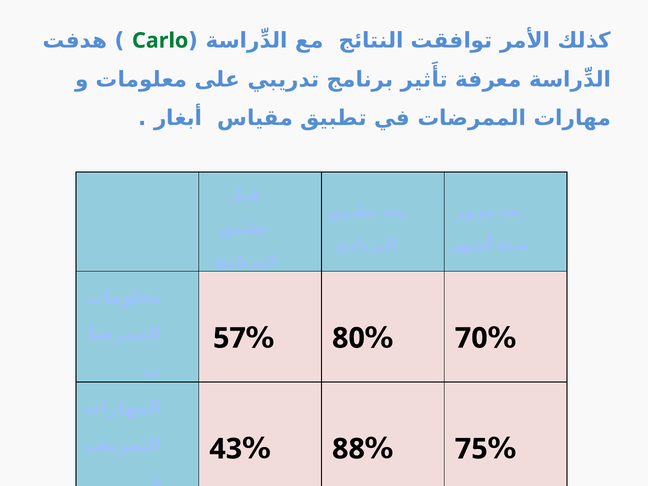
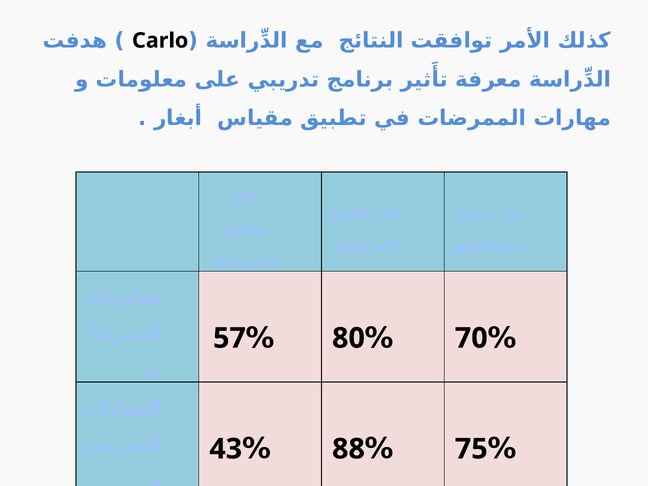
Carlo colour: green -> black
